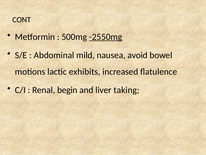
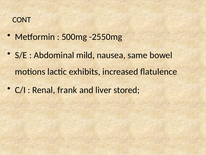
-2550mg underline: present -> none
avoid: avoid -> same
begin: begin -> frank
taking: taking -> stored
